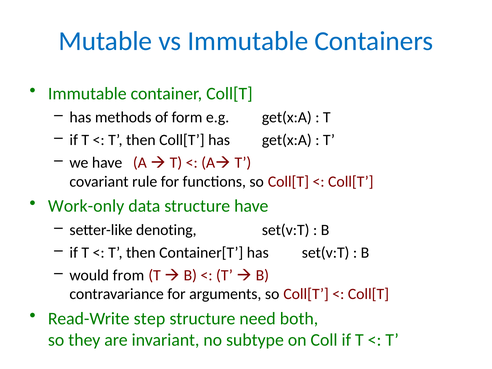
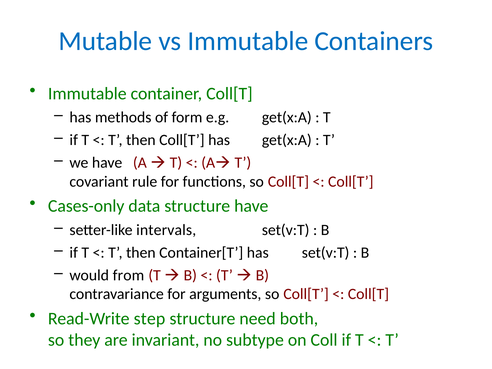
Work-only: Work-only -> Cases-only
denoting: denoting -> intervals
